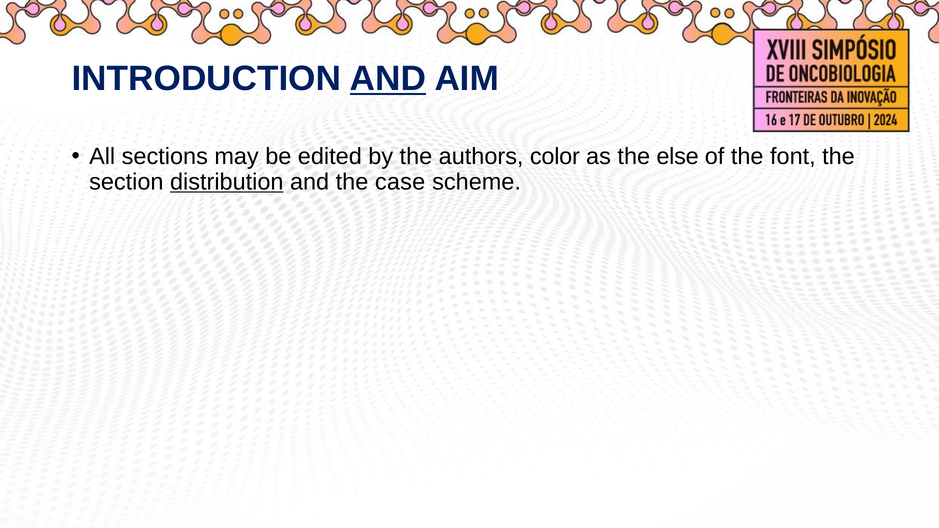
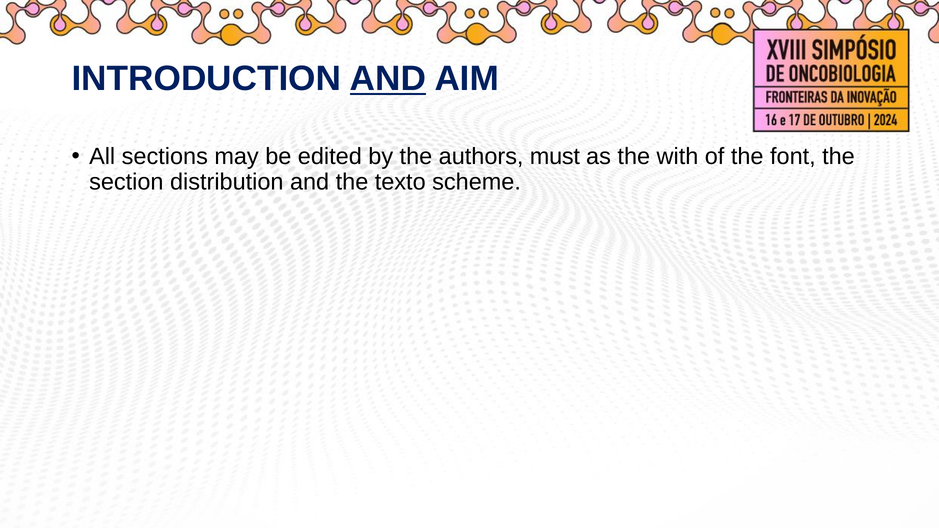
color: color -> must
else: else -> with
distribution underline: present -> none
case: case -> texto
